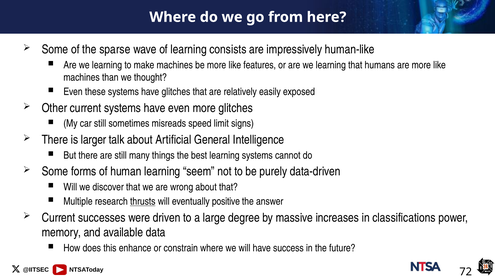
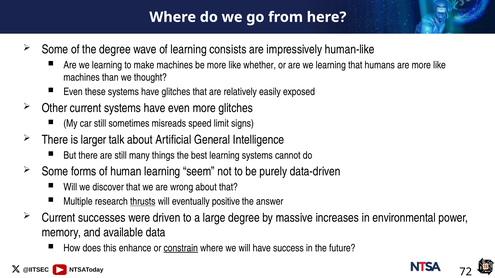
the sparse: sparse -> degree
features: features -> whether
classifications: classifications -> environmental
constrain underline: none -> present
